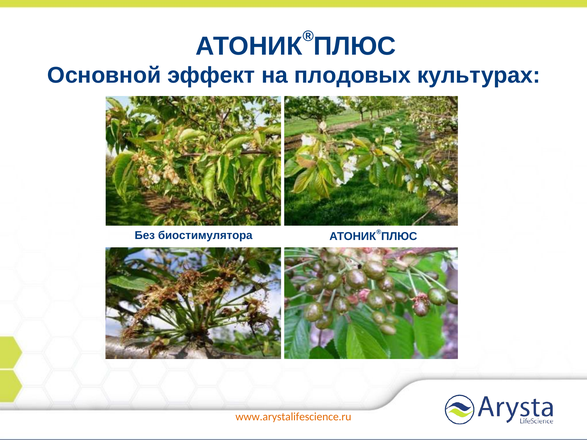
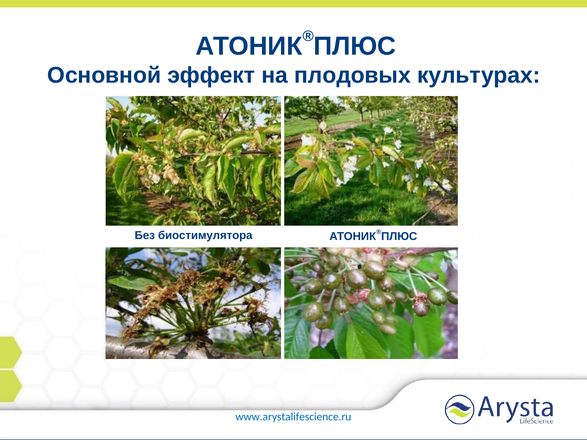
www.arystalifescience.ru colour: orange -> blue
